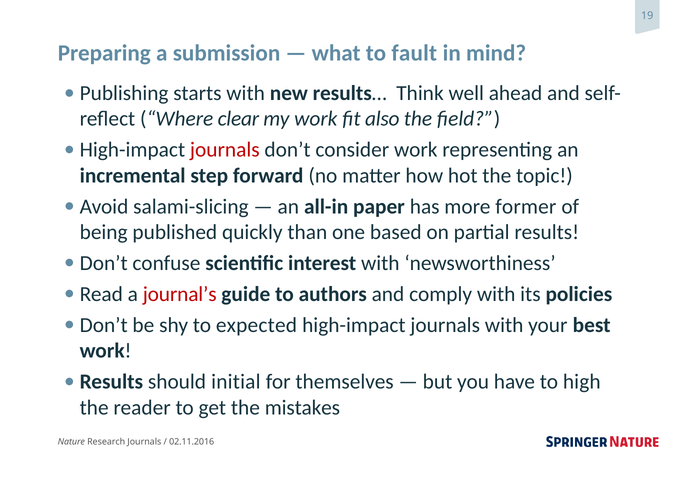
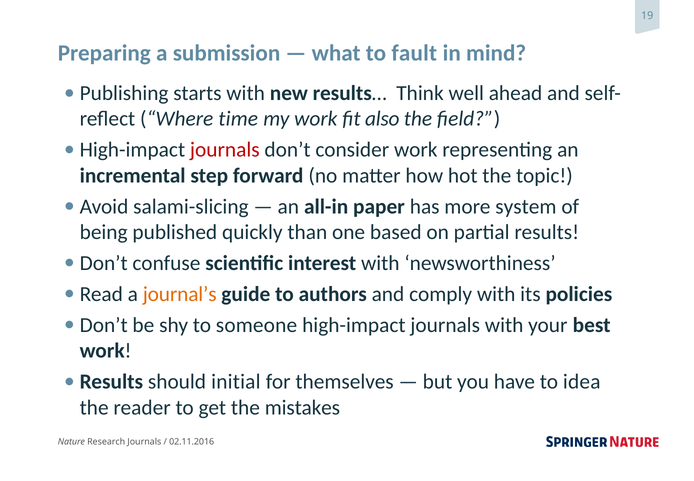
clear: clear -> time
former: former -> system
journal’s colour: red -> orange
expected: expected -> someone
high: high -> idea
